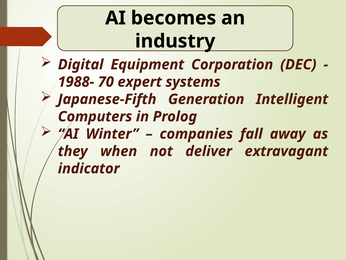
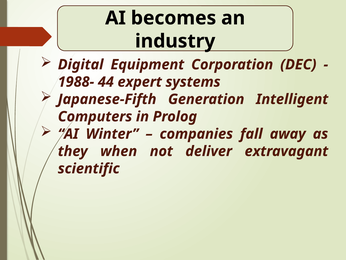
70: 70 -> 44
indicator: indicator -> scientific
